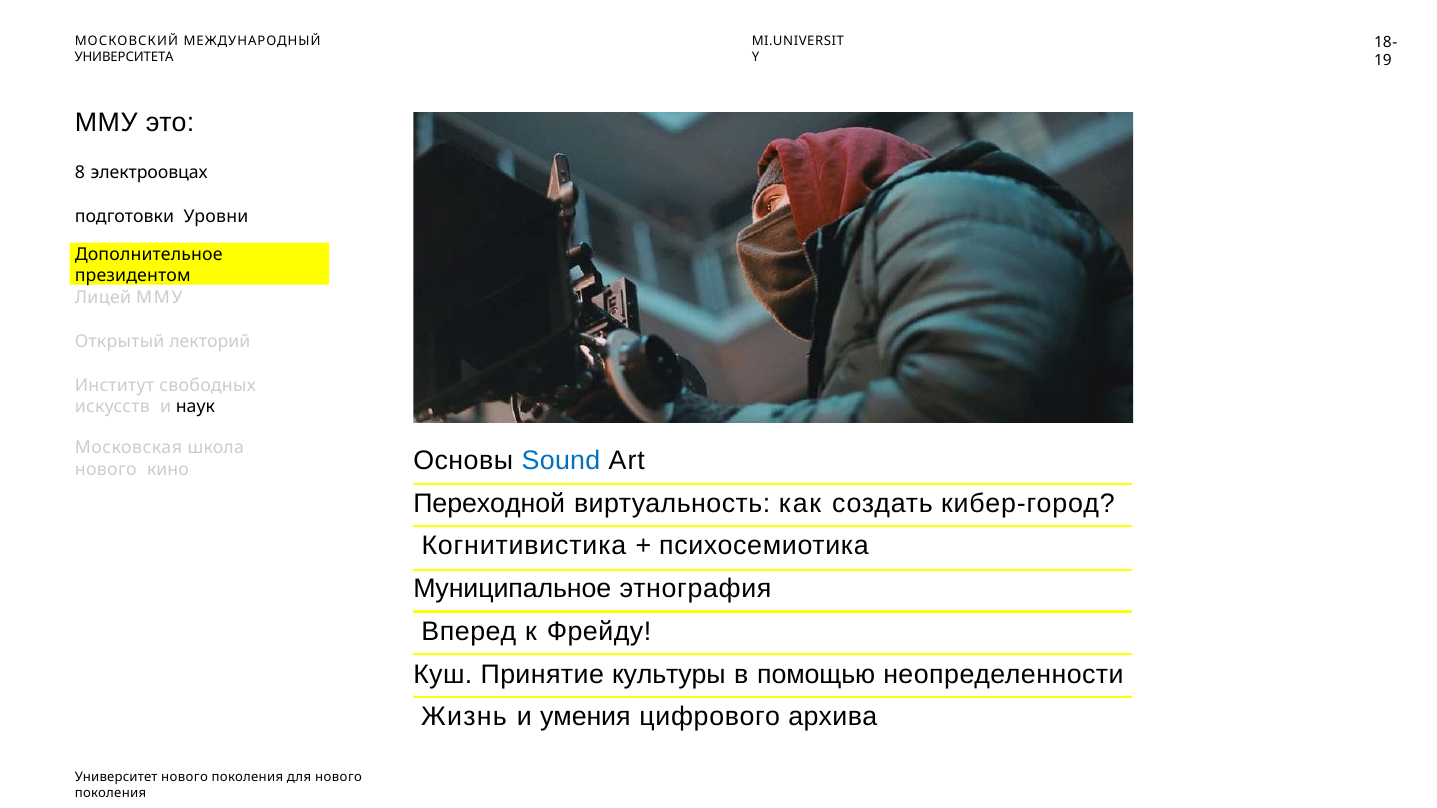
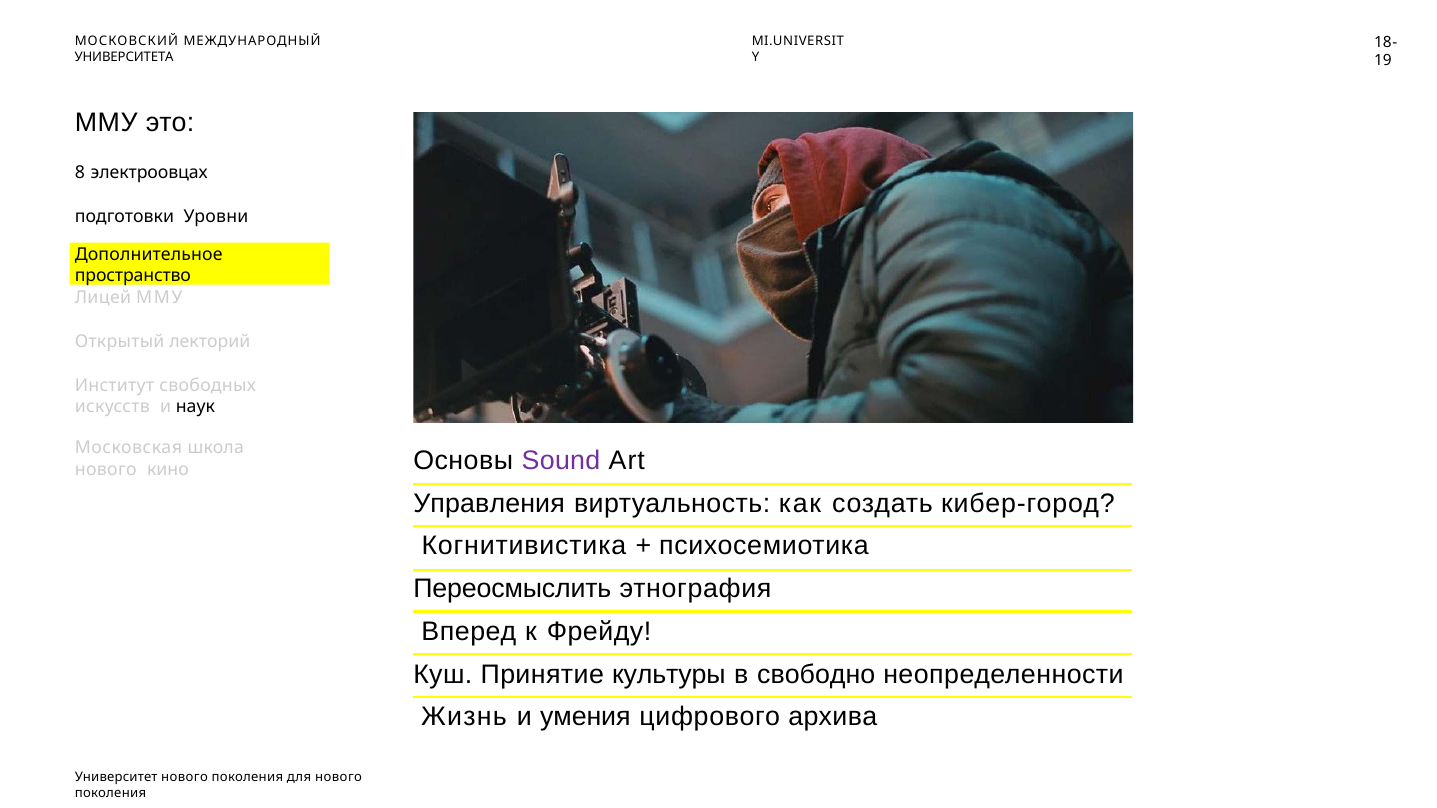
президентом: президентом -> пространство
Sound colour: blue -> purple
Переходной: Переходной -> Управления
Муниципальное: Муниципальное -> Переосмыслить
помощью: помощью -> свободно
